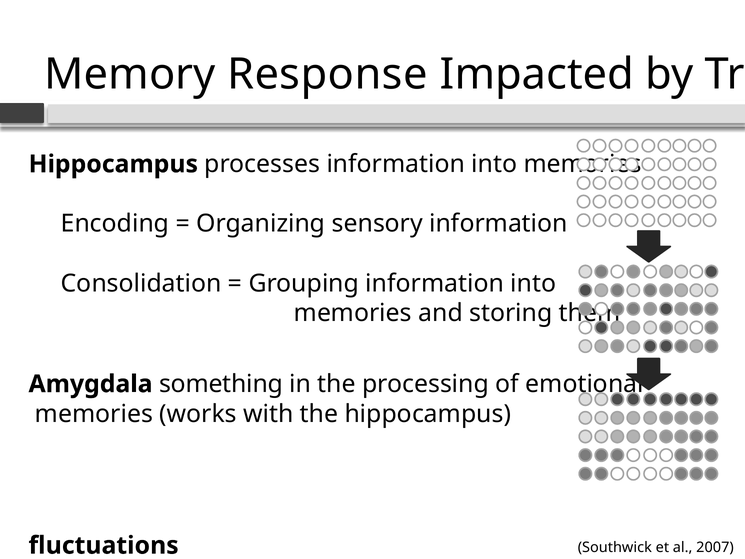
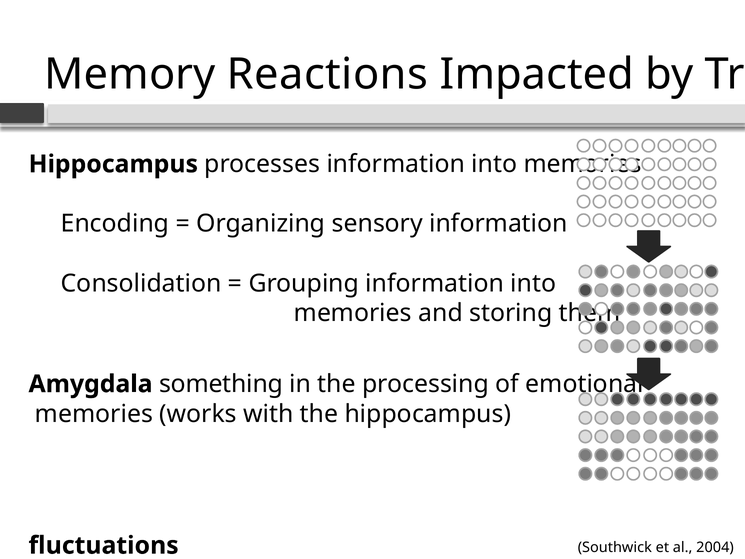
Response: Response -> Reactions
2007: 2007 -> 2004
